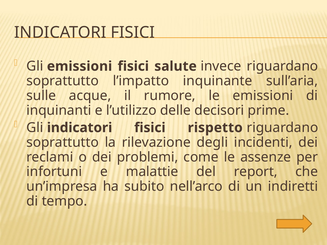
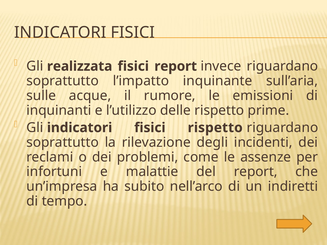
Gli emissioni: emissioni -> realizzata
fisici salute: salute -> report
delle decisori: decisori -> rispetto
